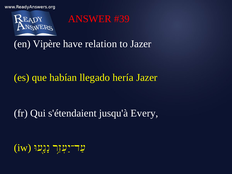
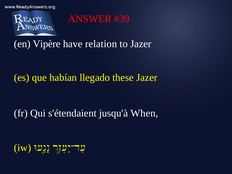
hería: hería -> these
Every: Every -> When
